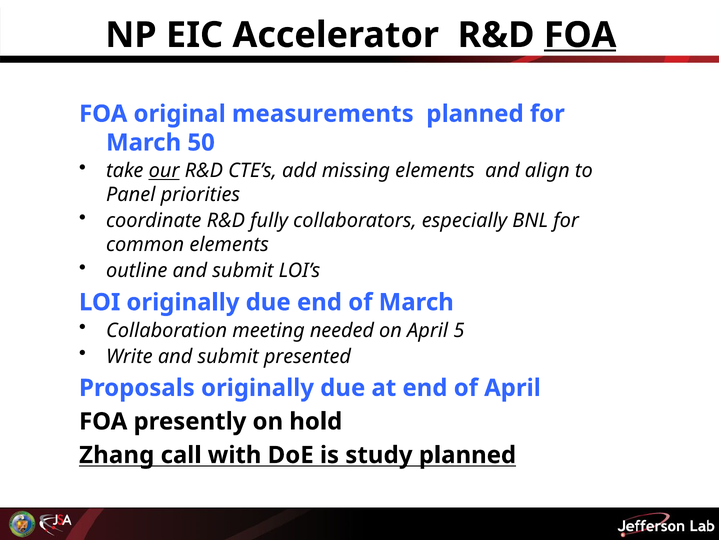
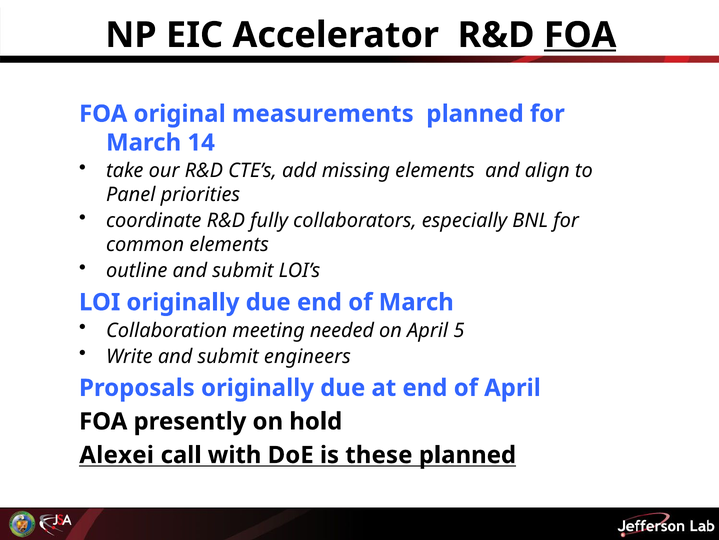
50: 50 -> 14
our underline: present -> none
presented: presented -> engineers
Zhang: Zhang -> Alexei
study: study -> these
